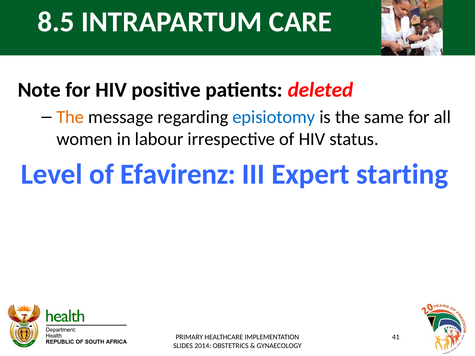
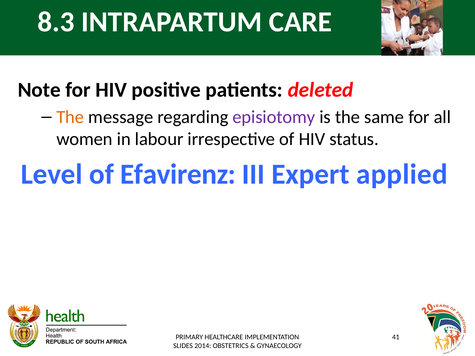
8.5: 8.5 -> 8.3
episiotomy colour: blue -> purple
starting: starting -> applied
